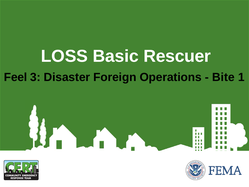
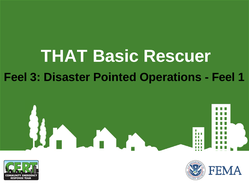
LOSS: LOSS -> THAT
Foreign: Foreign -> Pointed
Bite at (223, 77): Bite -> Feel
